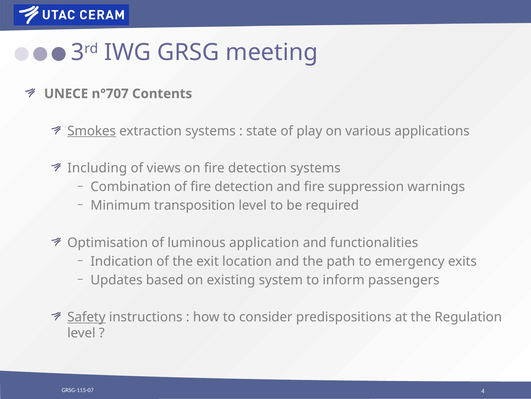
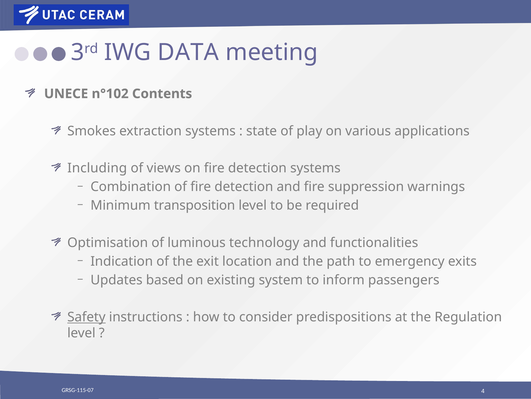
GRSG: GRSG -> DATA
n°707: n°707 -> n°102
Smokes underline: present -> none
application: application -> technology
